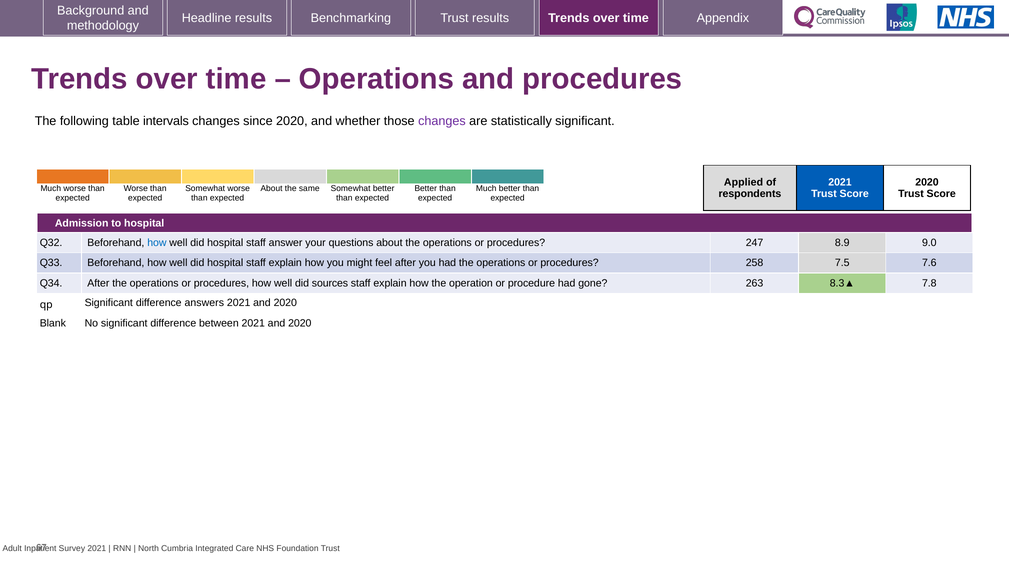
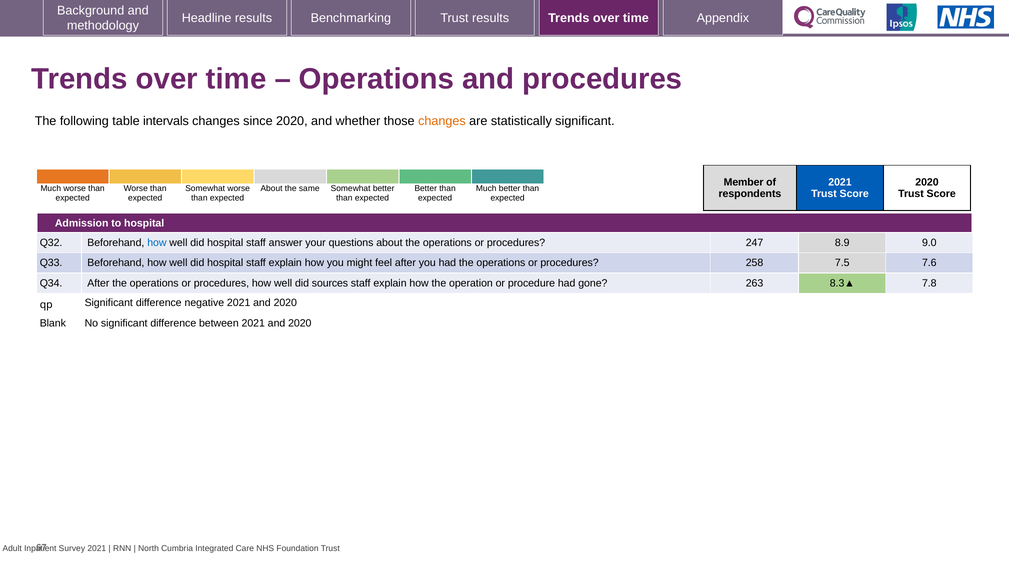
changes at (442, 121) colour: purple -> orange
Applied: Applied -> Member
answers: answers -> negative
